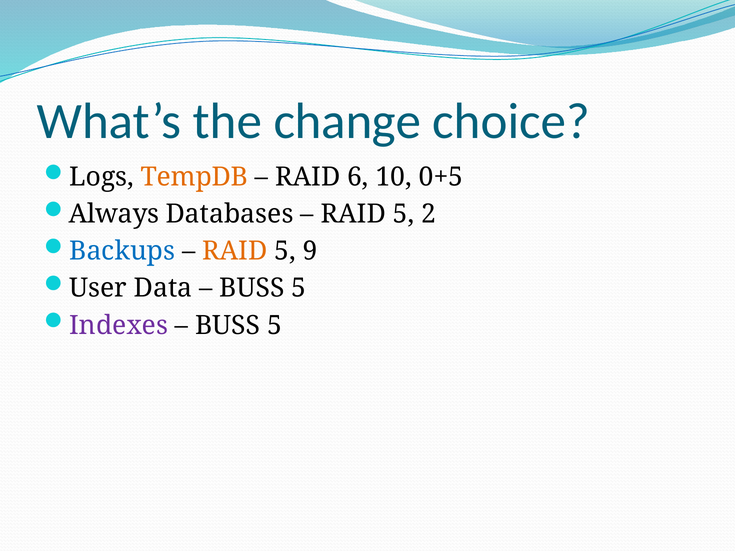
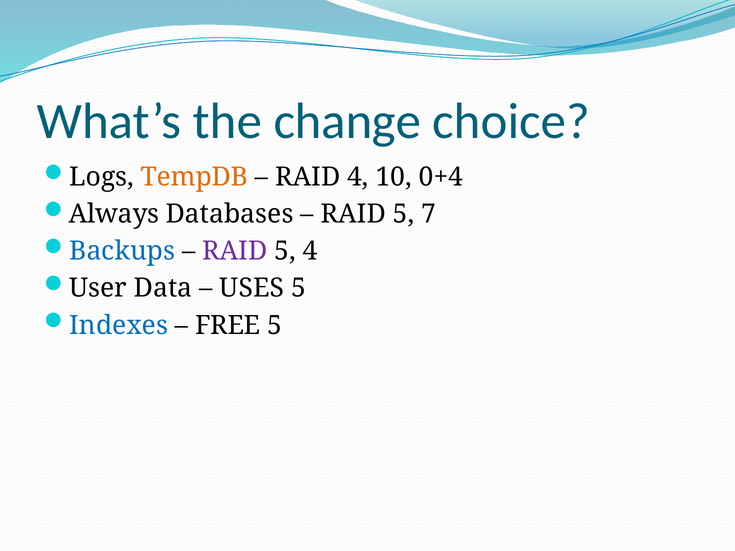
RAID 6: 6 -> 4
0+5: 0+5 -> 0+4
2: 2 -> 7
RAID at (235, 251) colour: orange -> purple
5 9: 9 -> 4
BUSS at (252, 288): BUSS -> USES
Indexes colour: purple -> blue
BUSS at (228, 325): BUSS -> FREE
